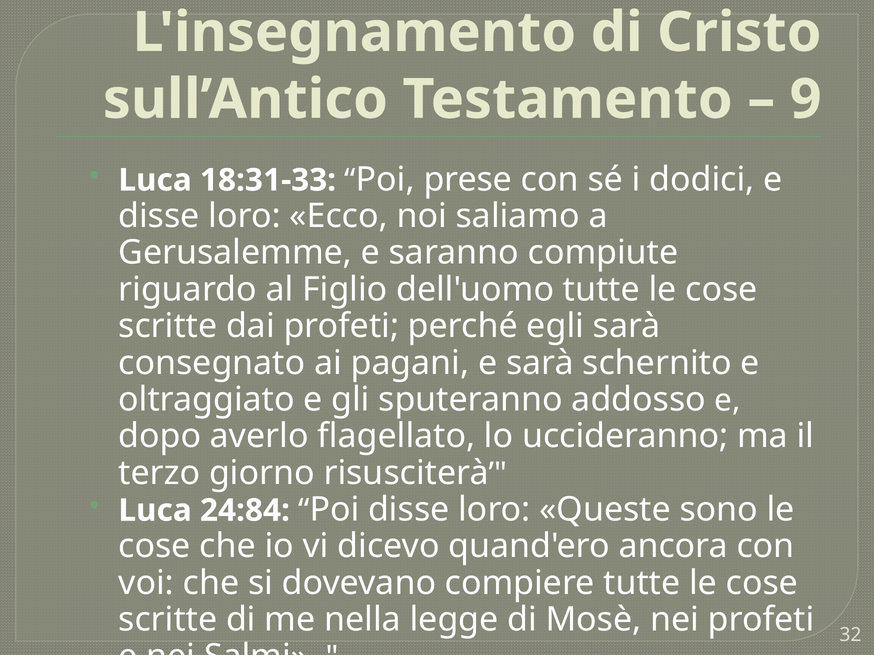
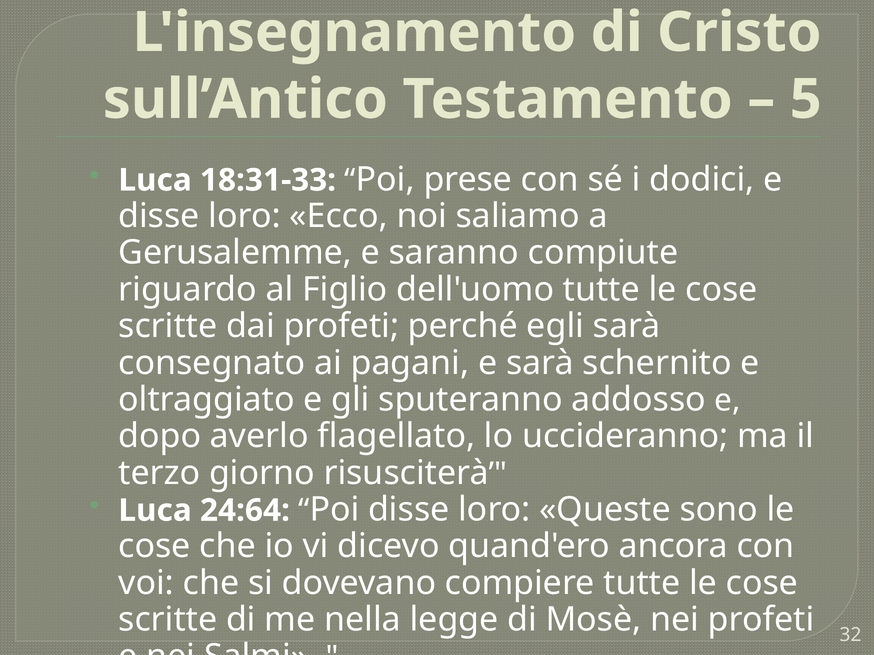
9: 9 -> 5
24:84: 24:84 -> 24:64
